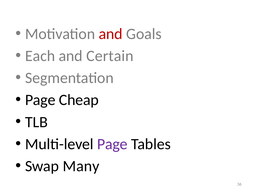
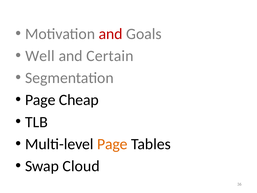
Each: Each -> Well
Page at (112, 144) colour: purple -> orange
Many: Many -> Cloud
